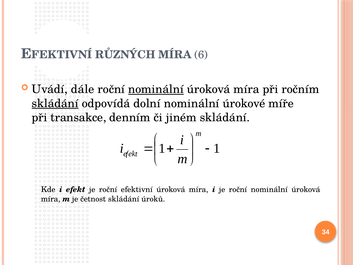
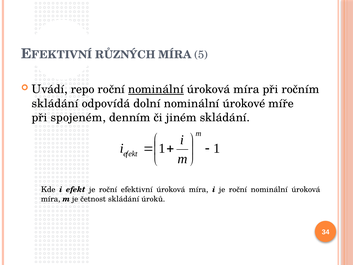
6: 6 -> 5
dále: dále -> repo
skládání at (55, 103) underline: present -> none
transakce: transakce -> spojeném
